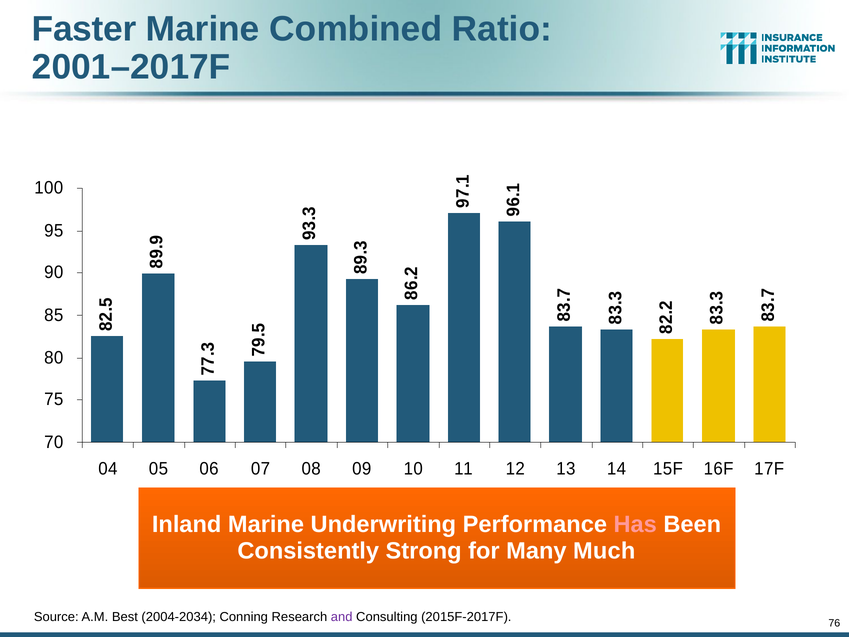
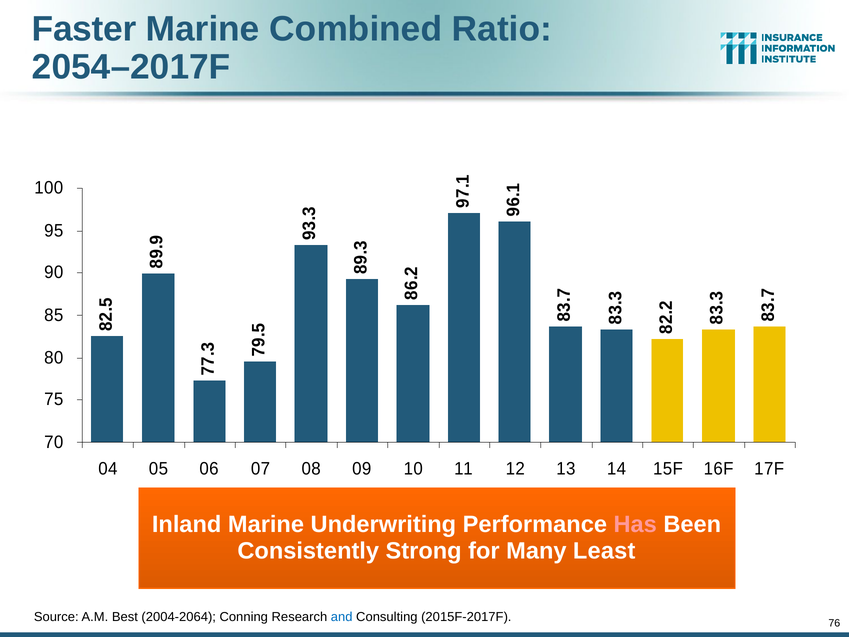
2001–2017F: 2001–2017F -> 2054–2017F
Much: Much -> Least
2004-2034: 2004-2034 -> 2004-2064
and colour: purple -> blue
